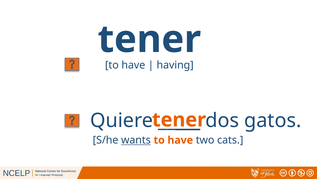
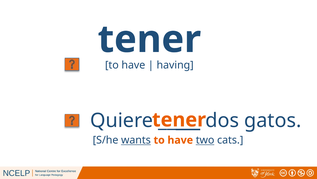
two underline: none -> present
